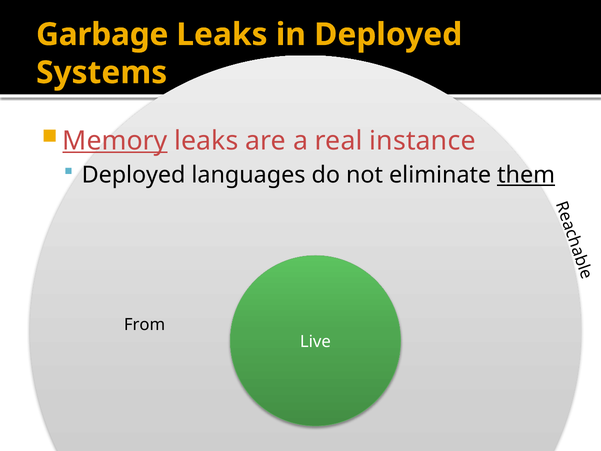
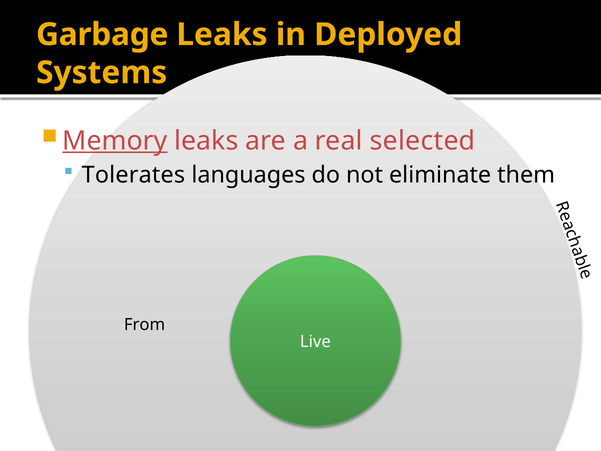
instance: instance -> selected
Deployed at (134, 175): Deployed -> Tolerates
them underline: present -> none
